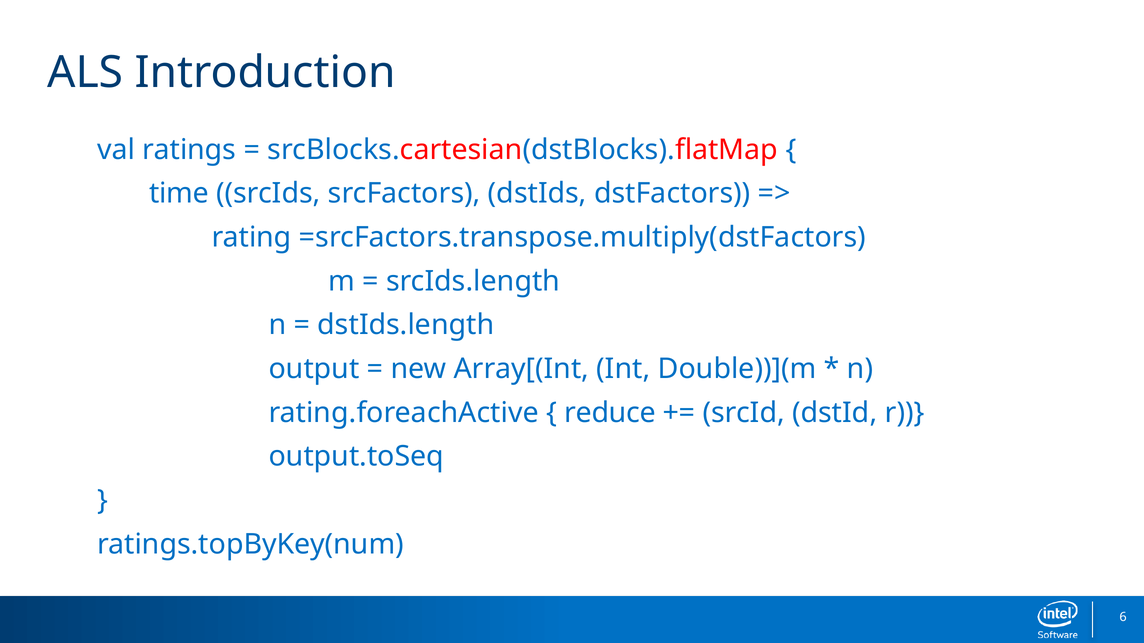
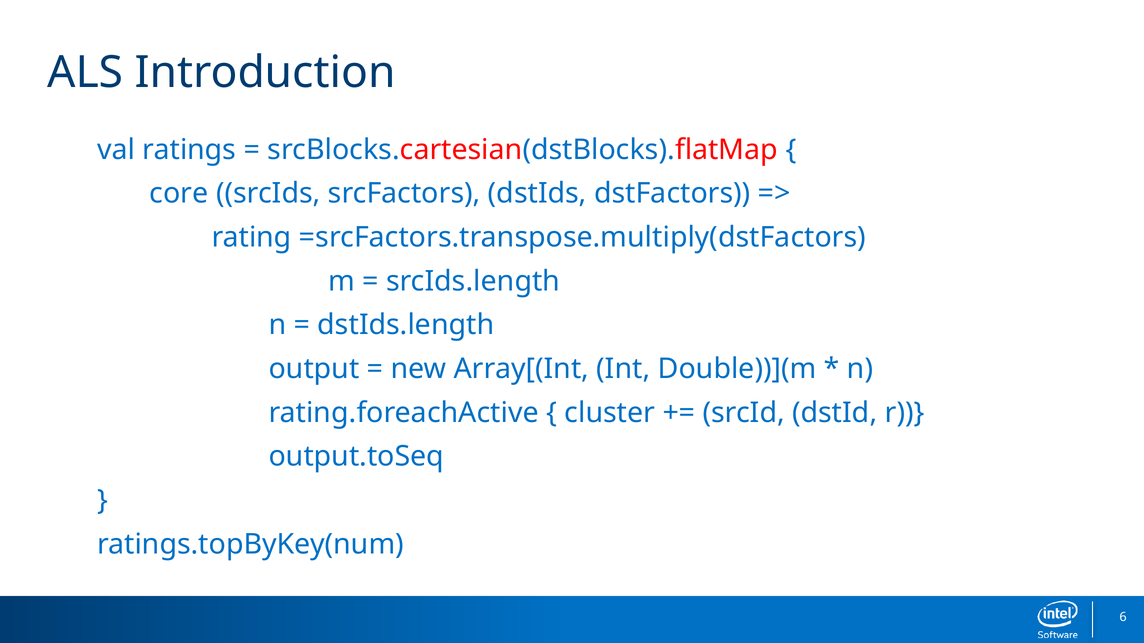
time: time -> core
reduce: reduce -> cluster
